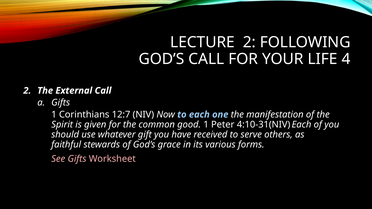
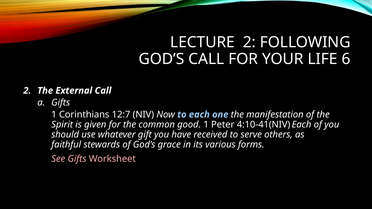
4: 4 -> 6
4:10-31(NIV: 4:10-31(NIV -> 4:10-41(NIV
